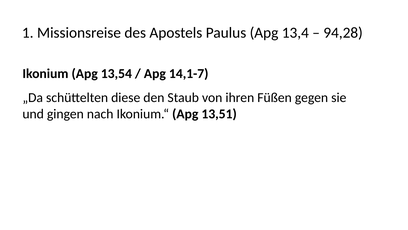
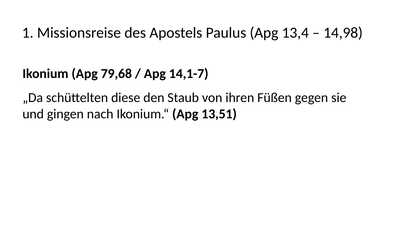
94,28: 94,28 -> 14,98
13,54: 13,54 -> 79,68
